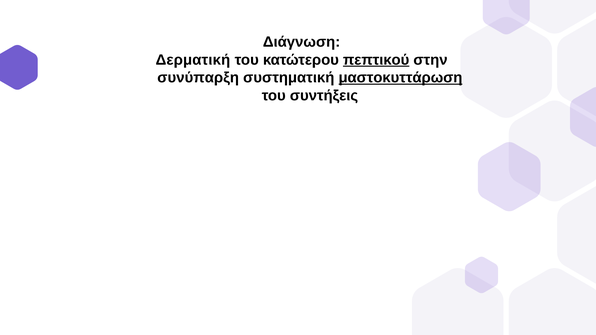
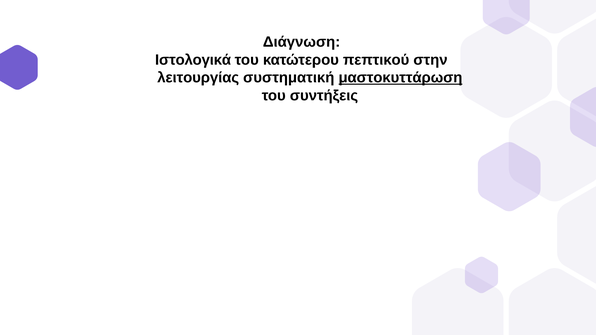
Δερματική: Δερματική -> Ιστολογικά
πεπτικού underline: present -> none
συνύπαρξη: συνύπαρξη -> λειτουργίας
